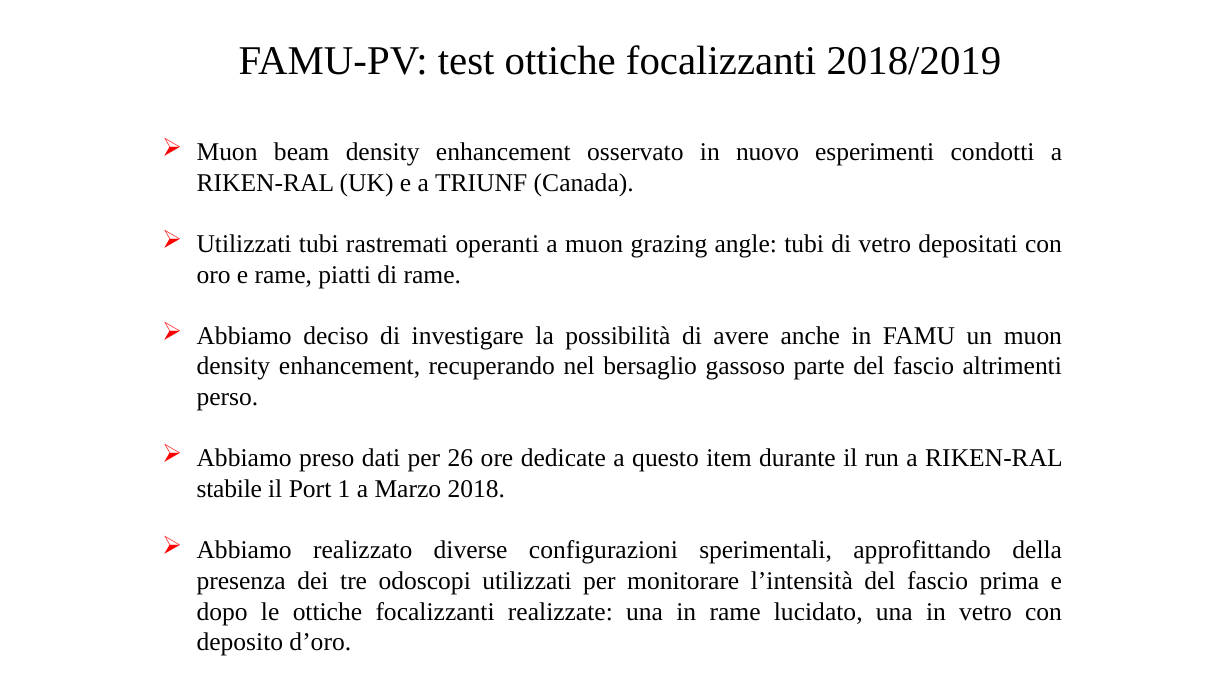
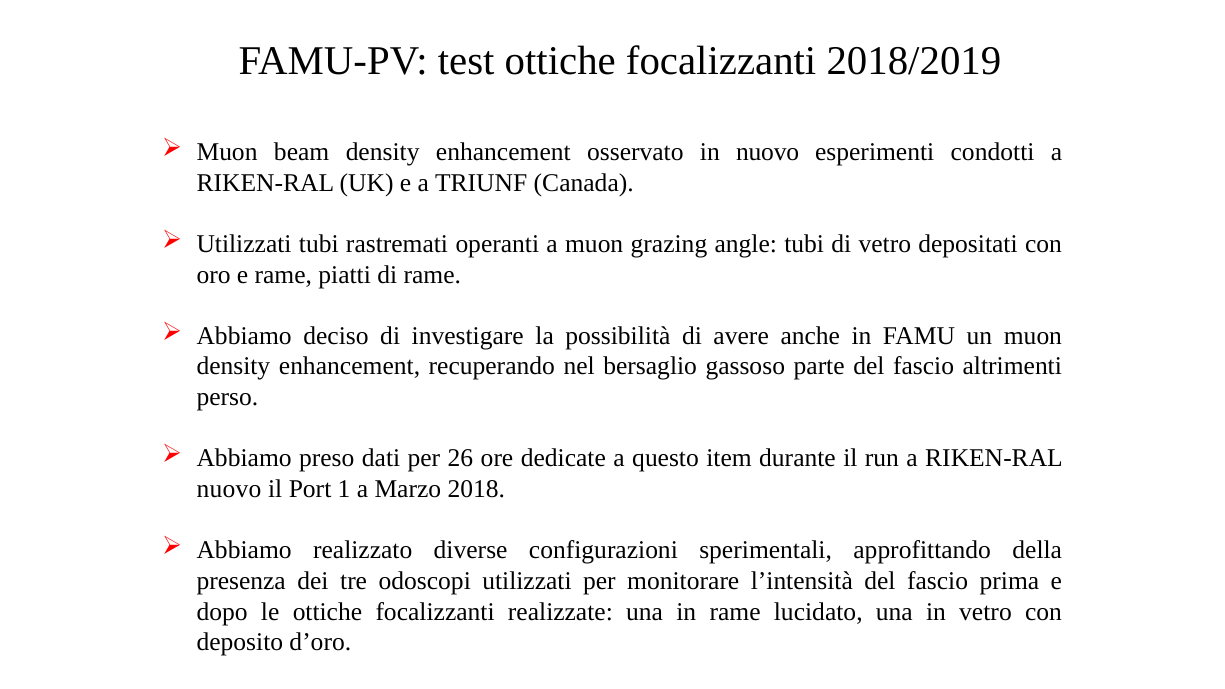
stabile at (229, 489): stabile -> nuovo
